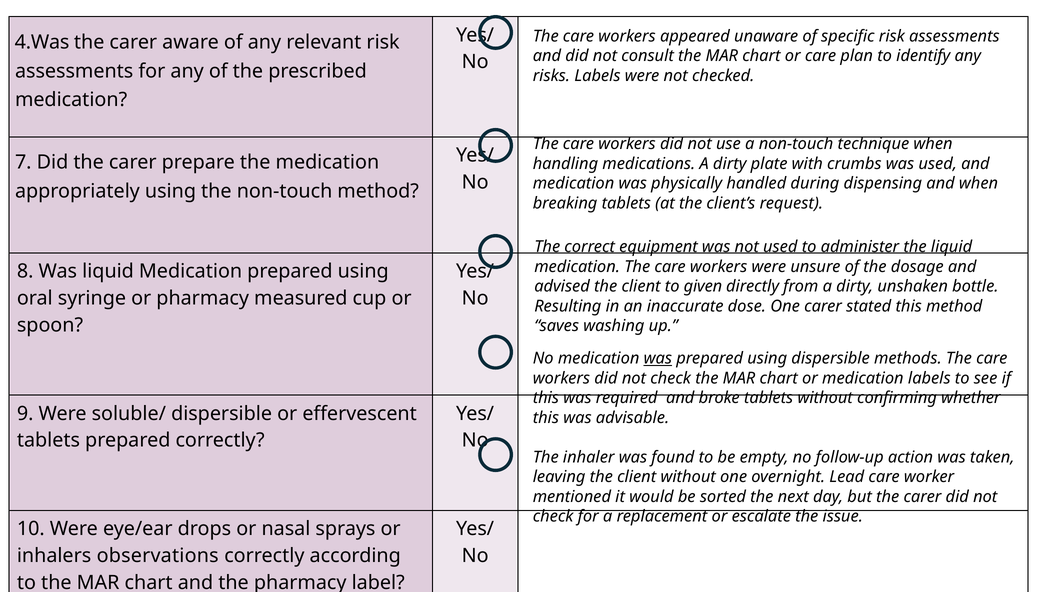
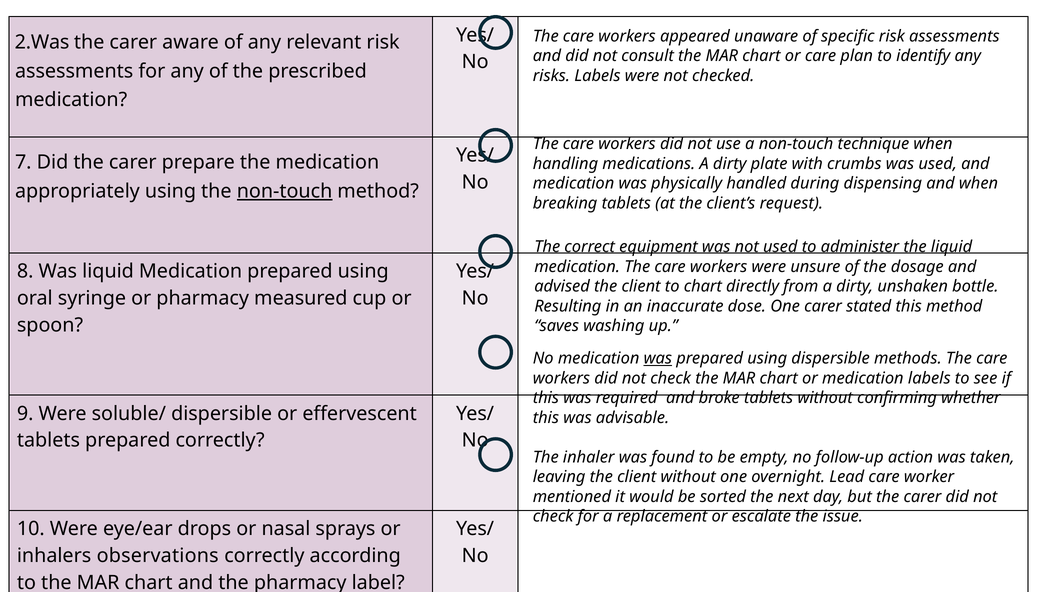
4.Was: 4.Was -> 2.Was
non-touch at (285, 191) underline: none -> present
to given: given -> chart
